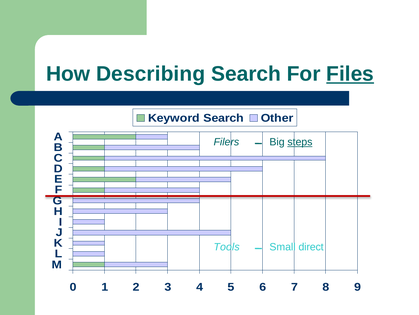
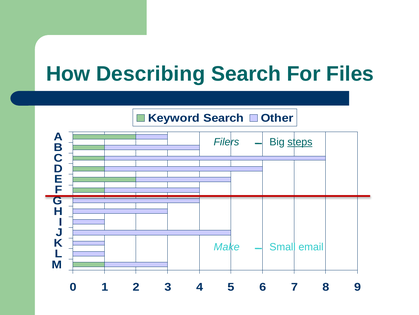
Files underline: present -> none
Tools: Tools -> Make
direct: direct -> email
